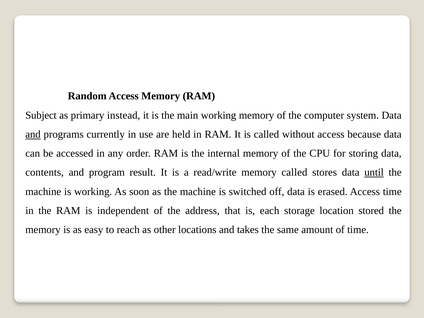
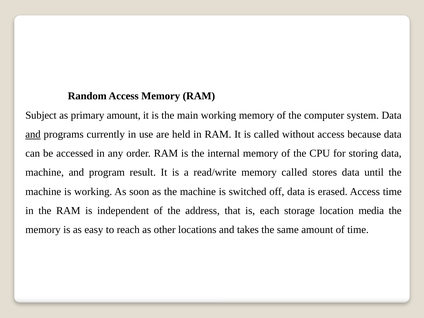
primary instead: instead -> amount
contents at (45, 172): contents -> machine
until underline: present -> none
stored: stored -> media
